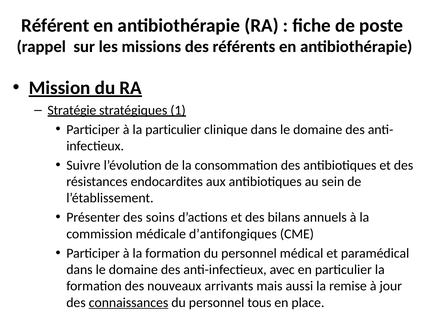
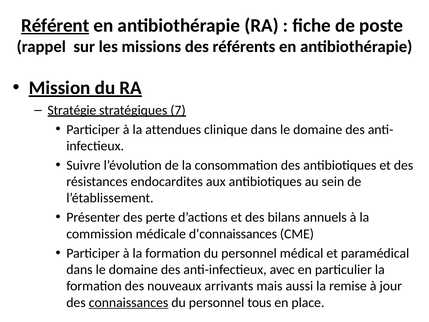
Référent underline: none -> present
1: 1 -> 7
la particulier: particulier -> attendues
soins: soins -> perte
d’antifongiques: d’antifongiques -> d’connaissances
